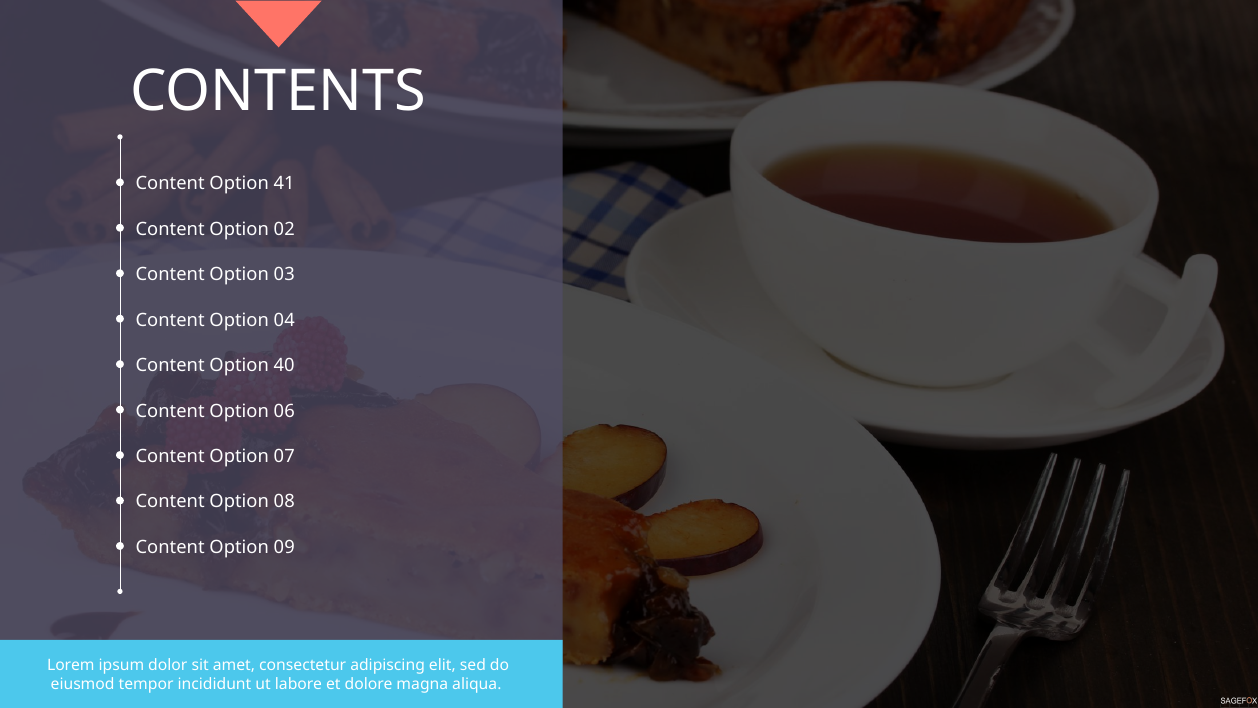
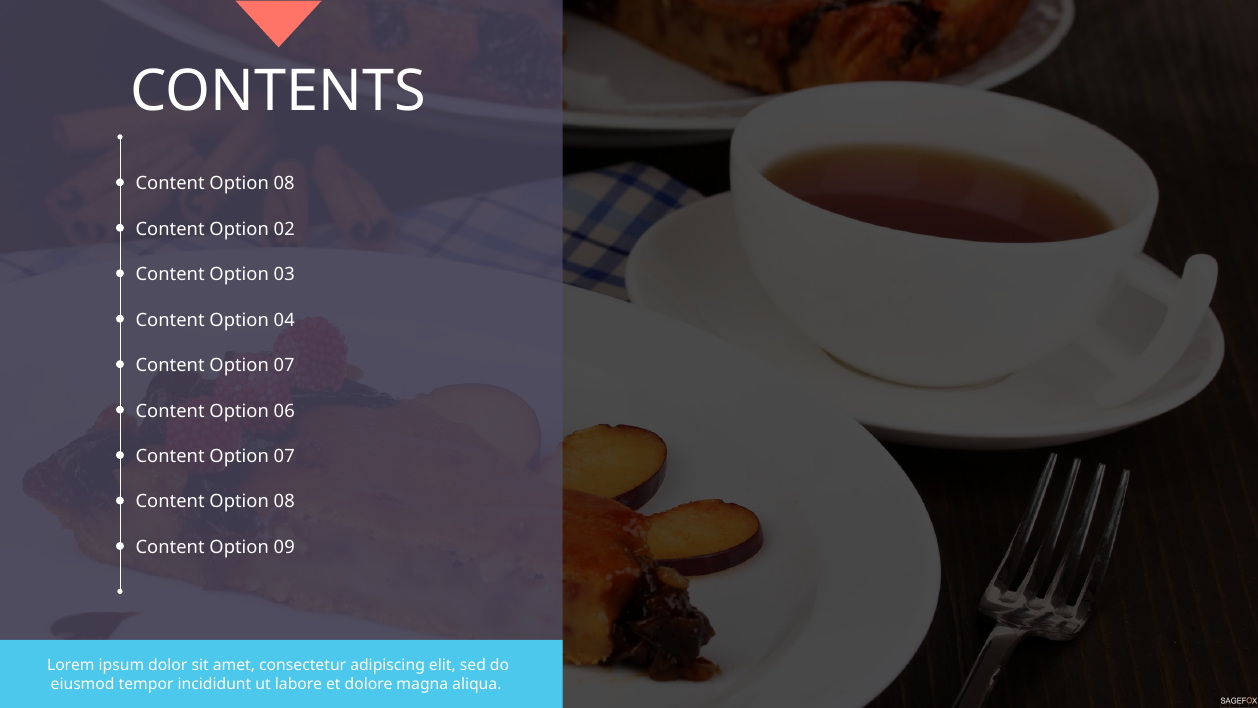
41 at (284, 183): 41 -> 08
40 at (284, 366): 40 -> 07
